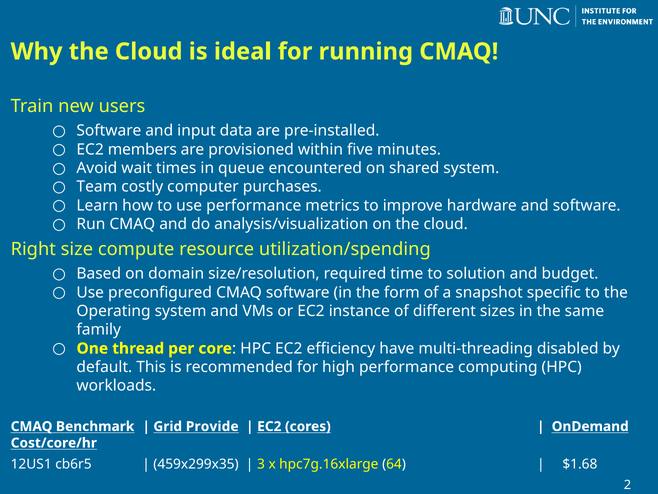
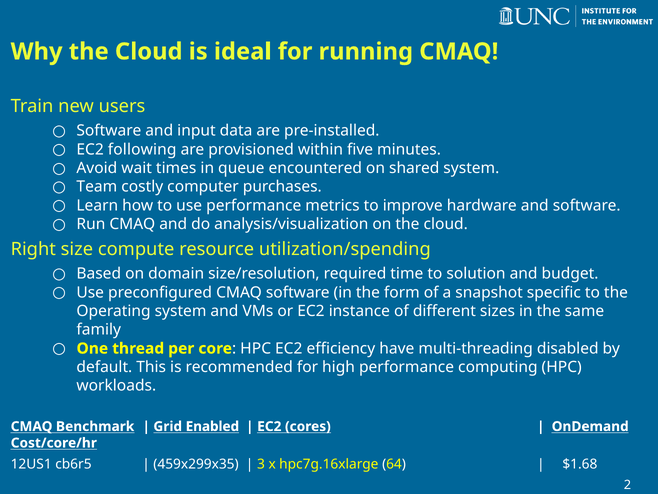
members: members -> following
Provide: Provide -> Enabled
